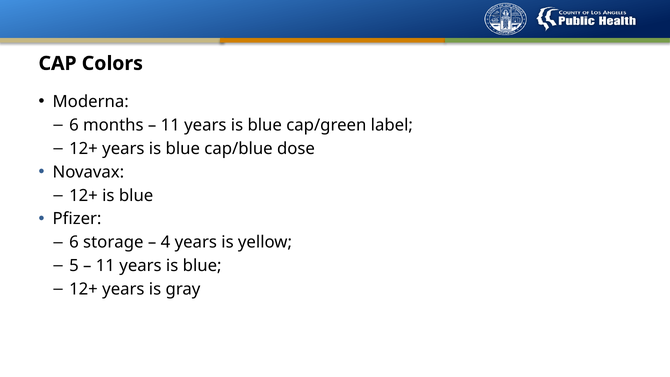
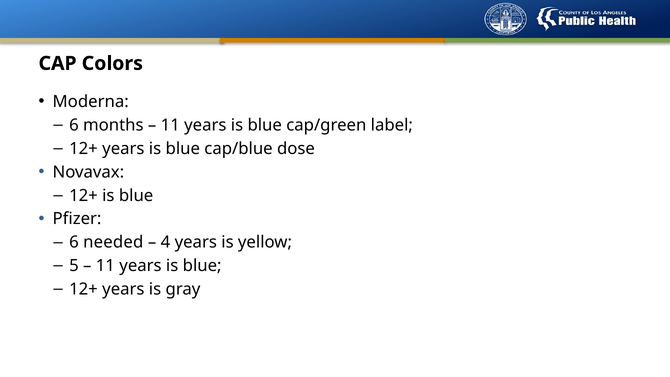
storage: storage -> needed
